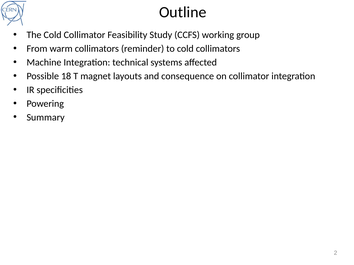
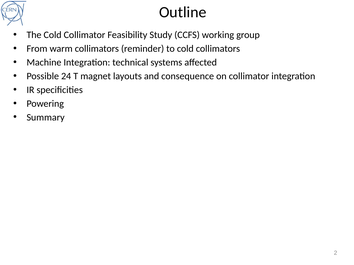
18: 18 -> 24
